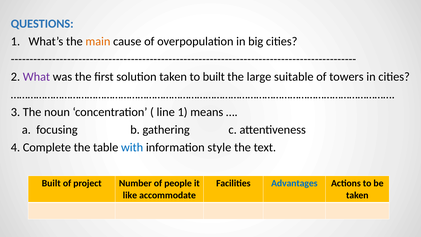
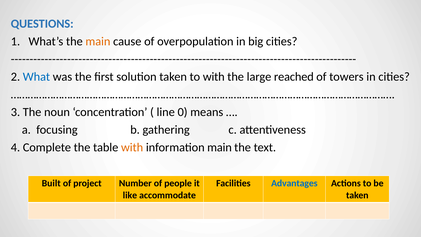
What colour: purple -> blue
to built: built -> with
suitable: suitable -> reached
line 1: 1 -> 0
with at (132, 147) colour: blue -> orange
information style: style -> main
